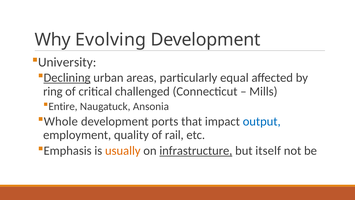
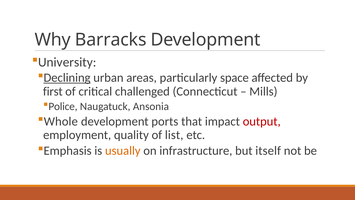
Evolving: Evolving -> Barracks
equal: equal -> space
ring: ring -> first
Entire: Entire -> Police
output colour: blue -> red
rail: rail -> list
infrastructure underline: present -> none
